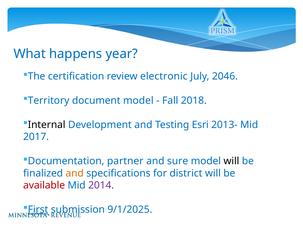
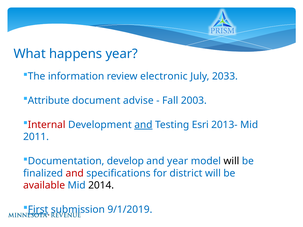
certification: certification -> information
2046: 2046 -> 2033
Territory: Territory -> Attribute
document model: model -> advise
2018: 2018 -> 2003
Internal colour: black -> red
and at (143, 125) underline: none -> present
2017: 2017 -> 2011
partner: partner -> develop
and sure: sure -> year
and at (75, 173) colour: orange -> red
2014 colour: purple -> black
9/1/2025: 9/1/2025 -> 9/1/2019
